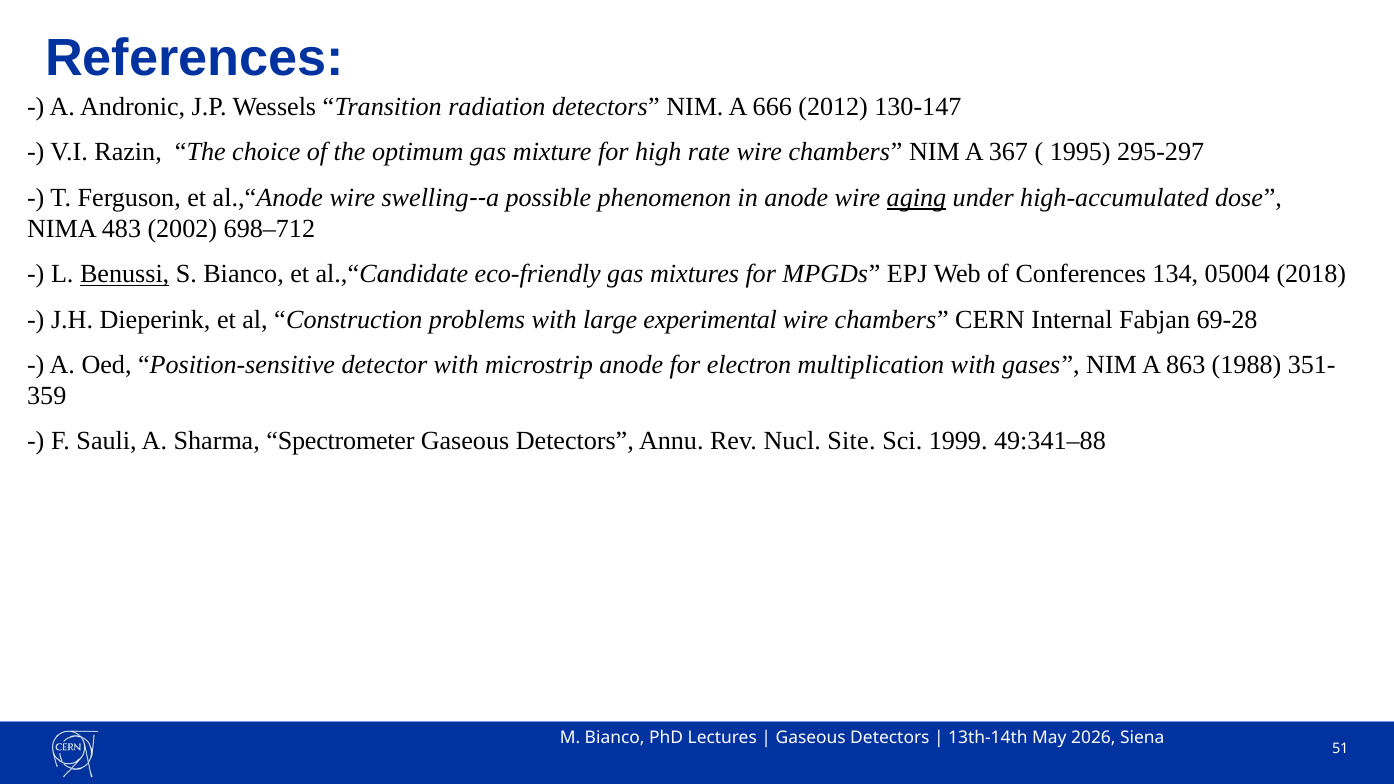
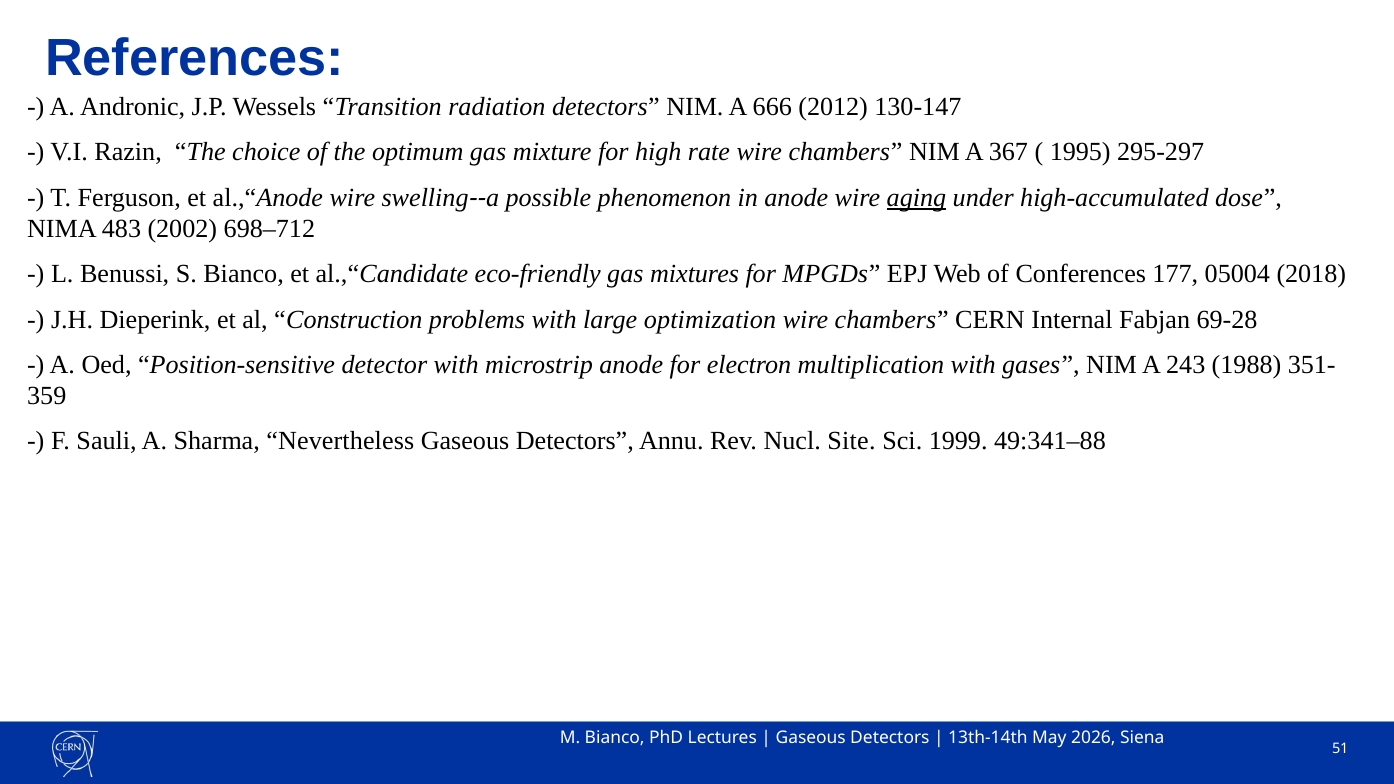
Benussi underline: present -> none
134: 134 -> 177
experimental: experimental -> optimization
863: 863 -> 243
Spectrometer: Spectrometer -> Nevertheless
